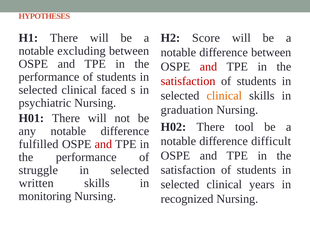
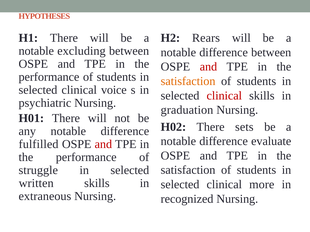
Score: Score -> Rears
satisfaction at (188, 81) colour: red -> orange
faced: faced -> voice
clinical at (224, 96) colour: orange -> red
tool: tool -> sets
difficult: difficult -> evaluate
years: years -> more
monitoring: monitoring -> extraneous
